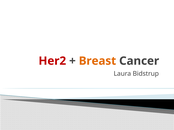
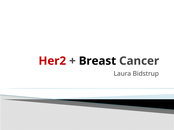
Breast colour: orange -> black
